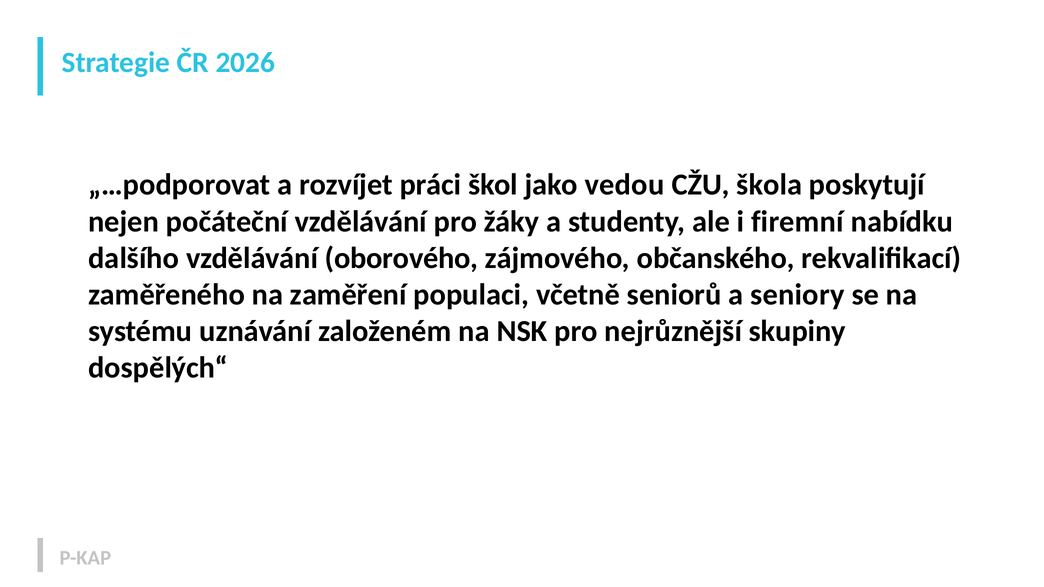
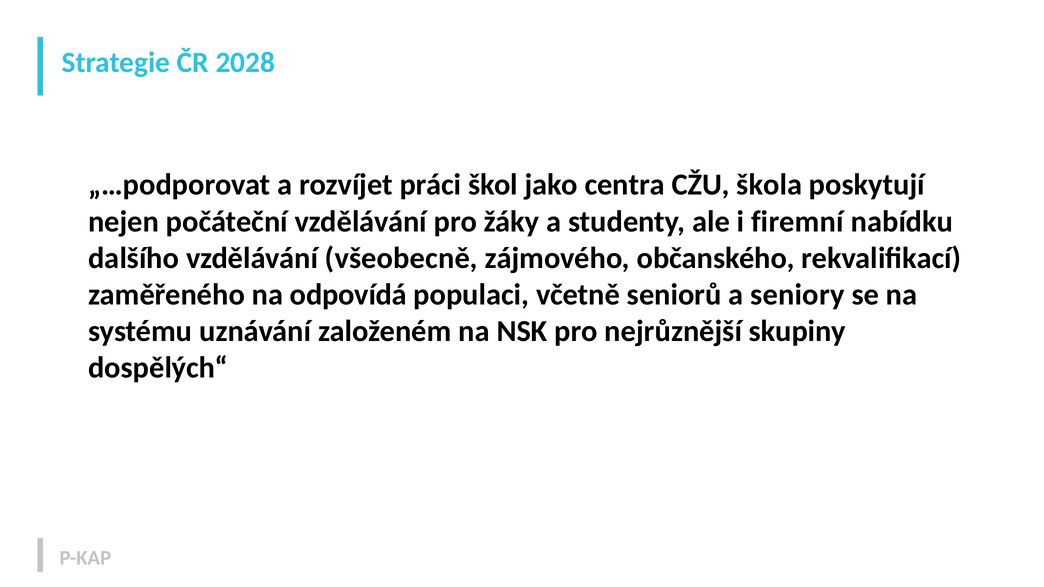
2026: 2026 -> 2028
vedou: vedou -> centra
oborového: oborového -> všeobecně
zaměření: zaměření -> odpovídá
